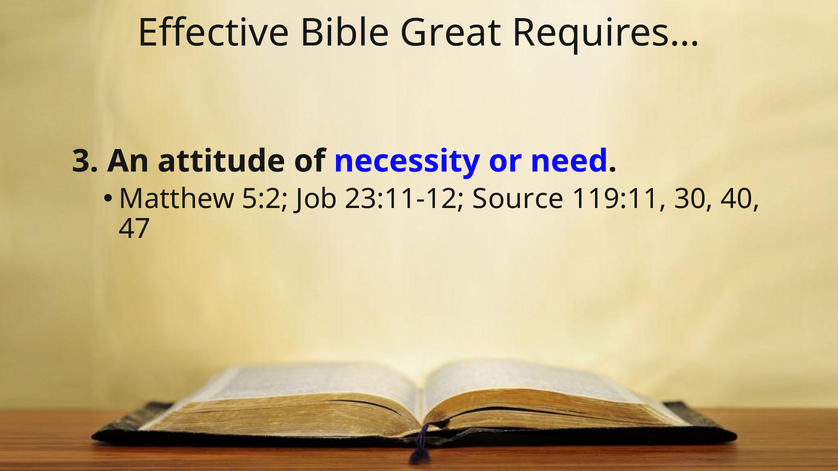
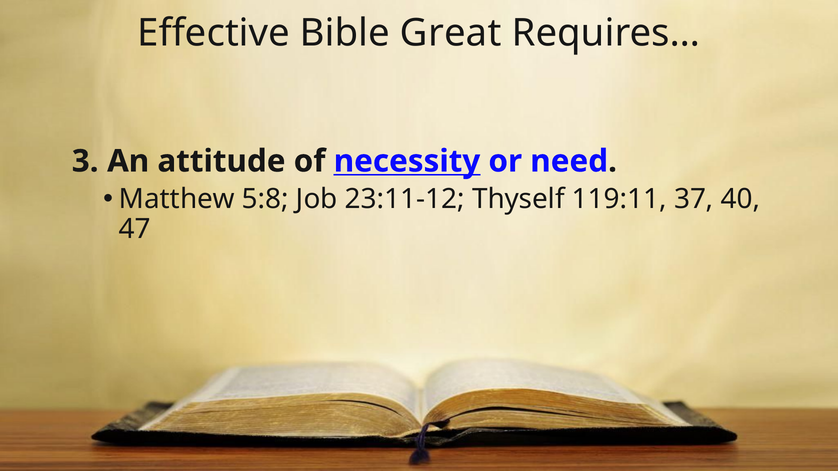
necessity underline: none -> present
5:2: 5:2 -> 5:8
Source: Source -> Thyself
30: 30 -> 37
